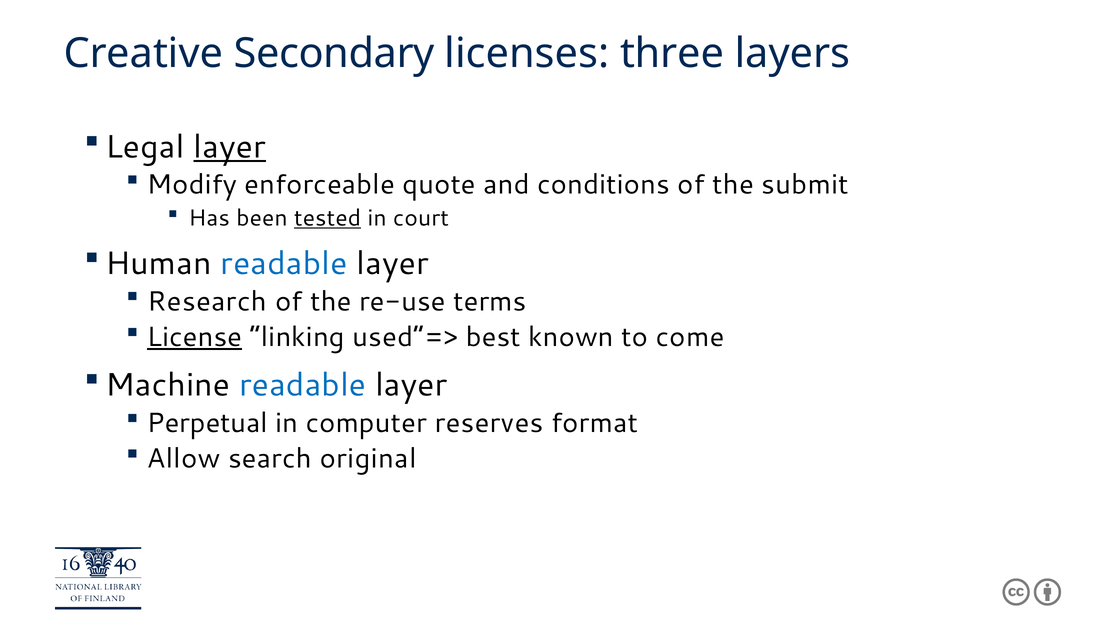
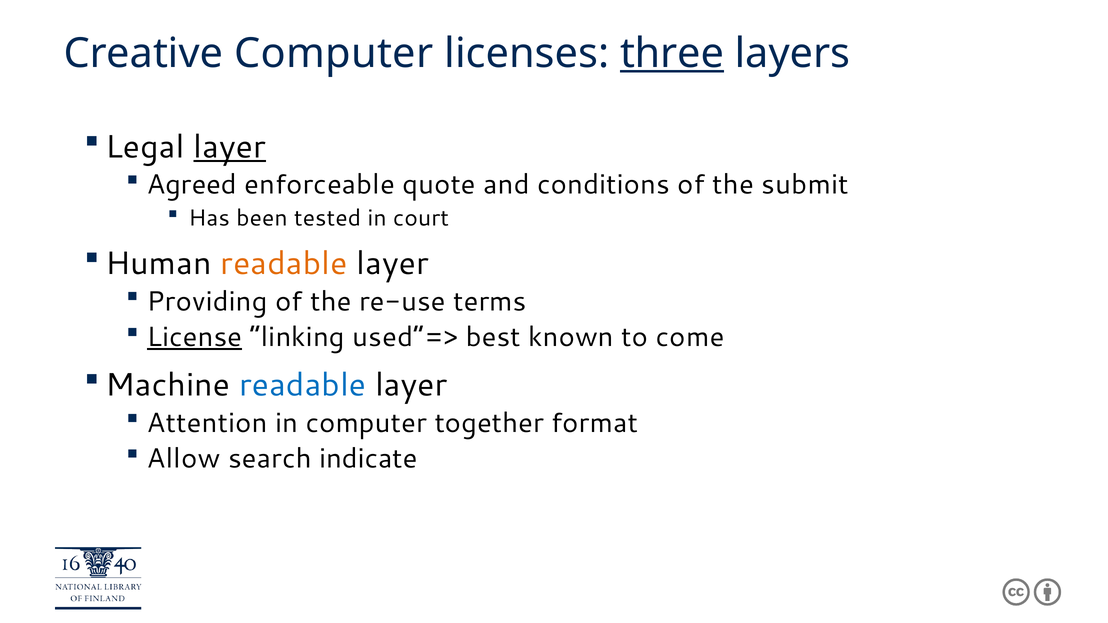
Creative Secondary: Secondary -> Computer
three underline: none -> present
Modify: Modify -> Agreed
tested underline: present -> none
readable at (284, 264) colour: blue -> orange
Research: Research -> Providing
Perpetual: Perpetual -> Attention
reserves: reserves -> together
original: original -> indicate
